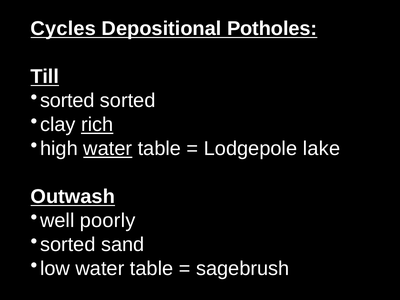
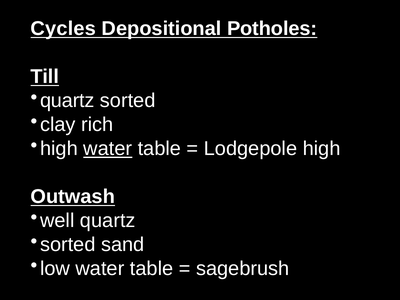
sorted at (67, 101): sorted -> quartz
rich underline: present -> none
Lodgepole lake: lake -> high
well poorly: poorly -> quartz
